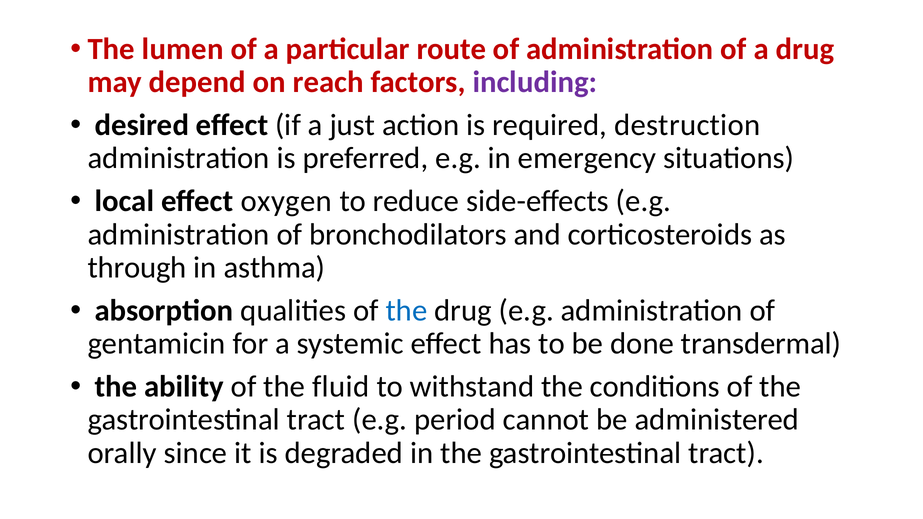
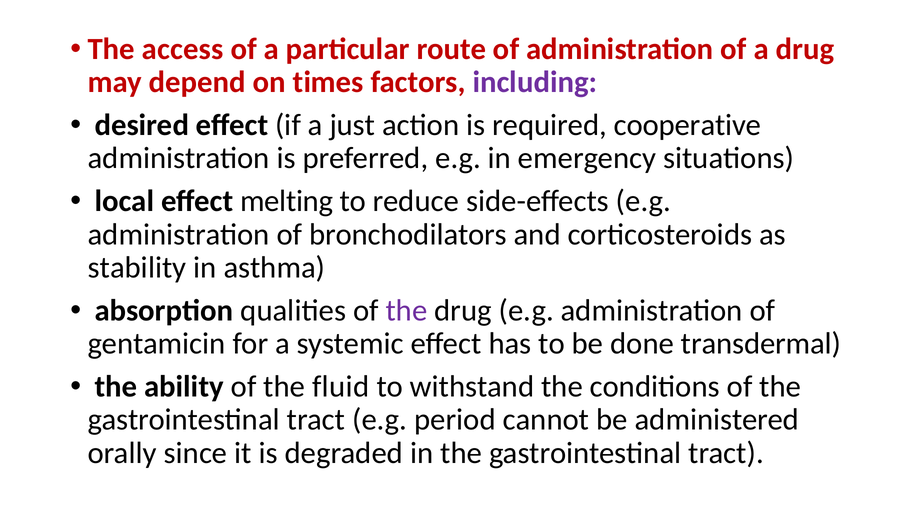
lumen: lumen -> access
reach: reach -> times
destruction: destruction -> cooperative
oxygen: oxygen -> melting
through: through -> stability
the at (406, 311) colour: blue -> purple
